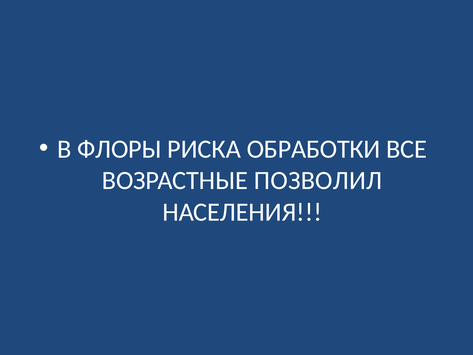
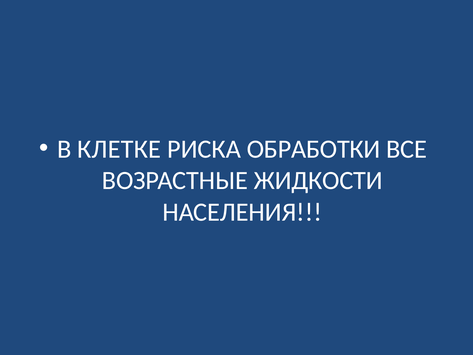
ФЛОРЫ: ФЛОРЫ -> КЛЕТКЕ
ПОЗВОЛИЛ: ПОЗВОЛИЛ -> ЖИДКОСТИ
